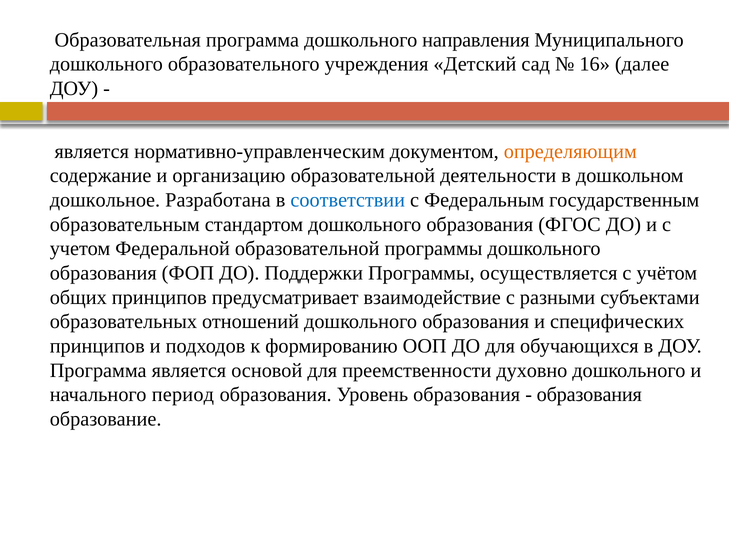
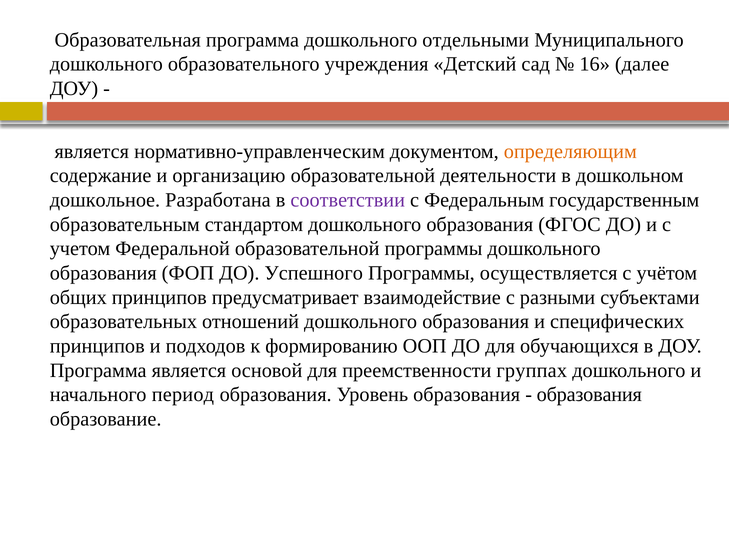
направления: направления -> отдельными
соответствии colour: blue -> purple
Поддержки: Поддержки -> Успешного
духовно: духовно -> группах
